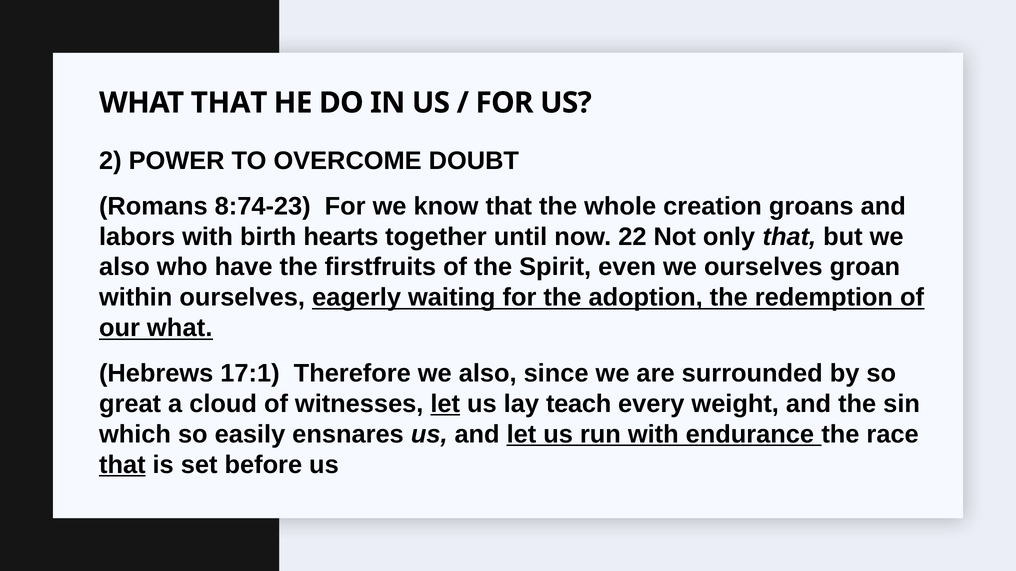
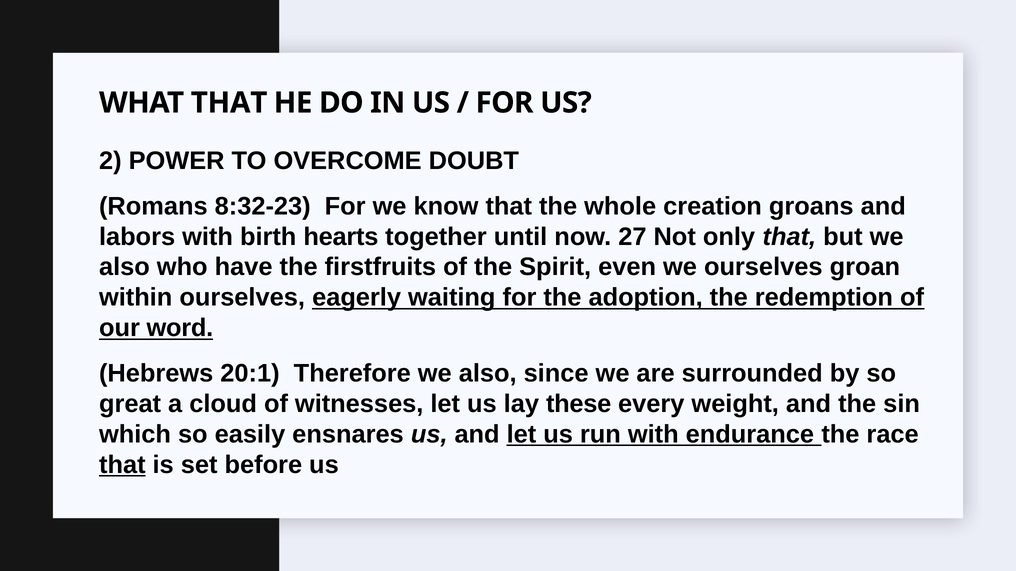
8:74-23: 8:74-23 -> 8:32-23
22: 22 -> 27
our what: what -> word
17:1: 17:1 -> 20:1
let at (445, 404) underline: present -> none
teach: teach -> these
